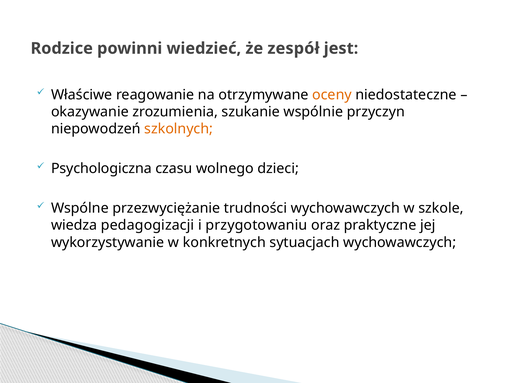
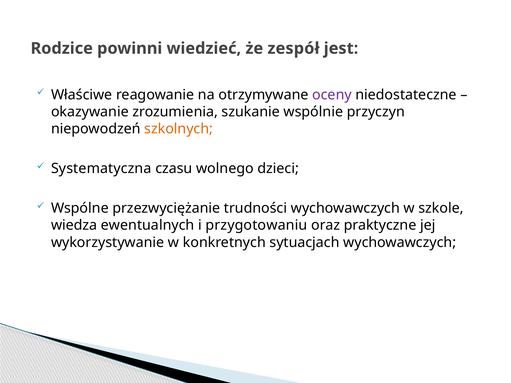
oceny colour: orange -> purple
Psychologiczna: Psychologiczna -> Systematyczna
pedagogizacji: pedagogizacji -> ewentualnych
